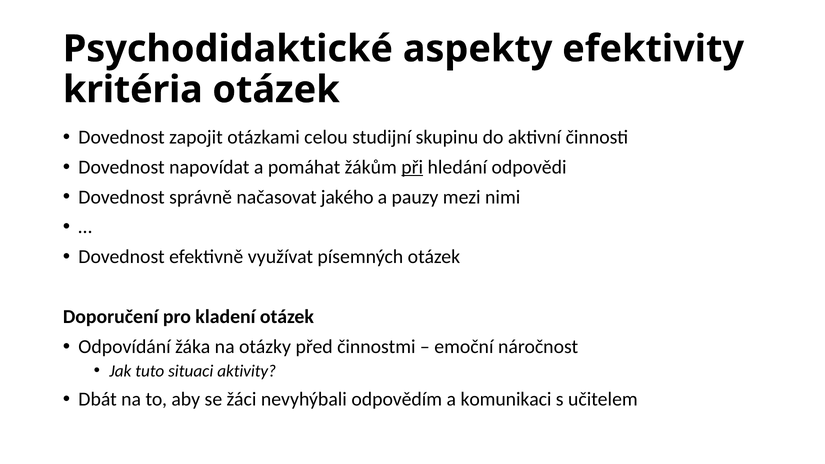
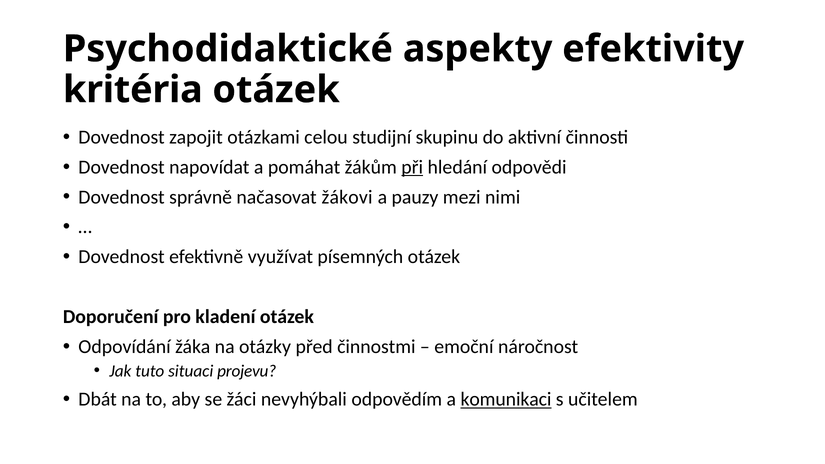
jakého: jakého -> žákovi
aktivity: aktivity -> projevu
komunikaci underline: none -> present
